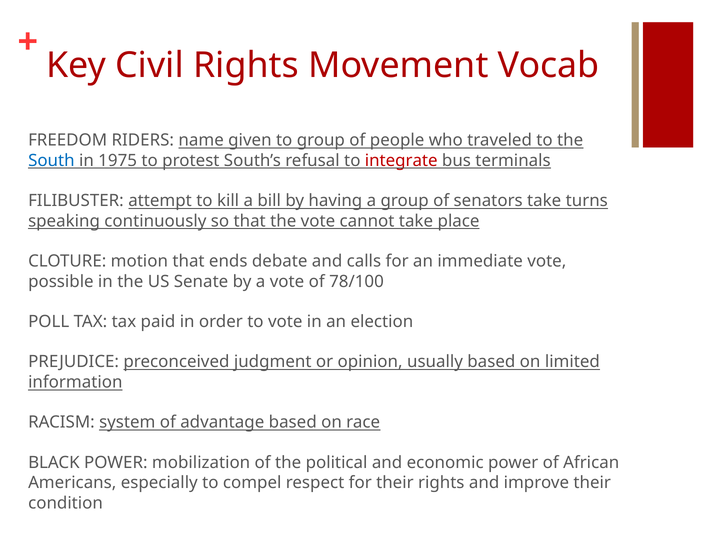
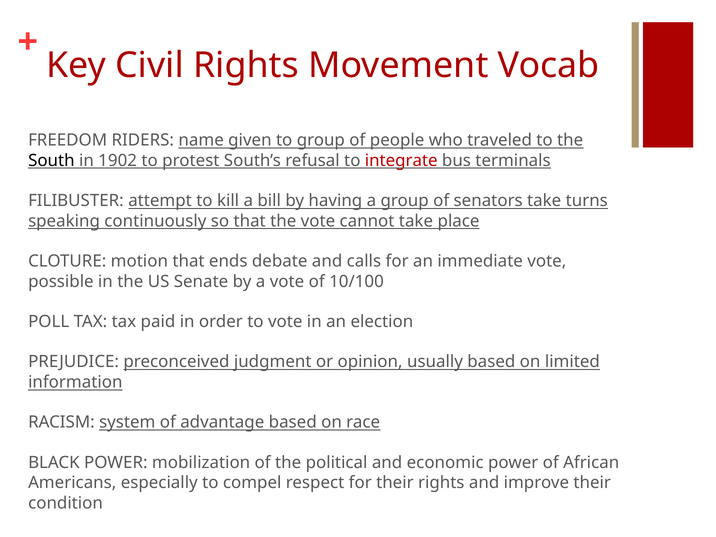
South colour: blue -> black
1975: 1975 -> 1902
78/100: 78/100 -> 10/100
